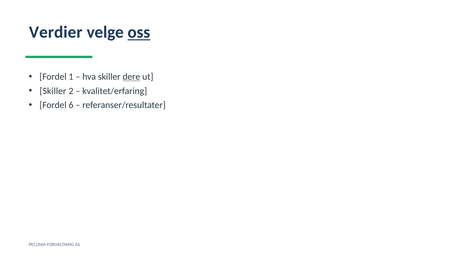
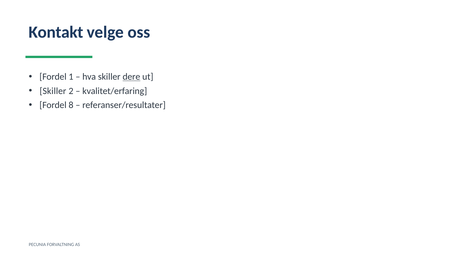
Verdier: Verdier -> Kontakt
oss underline: present -> none
6: 6 -> 8
